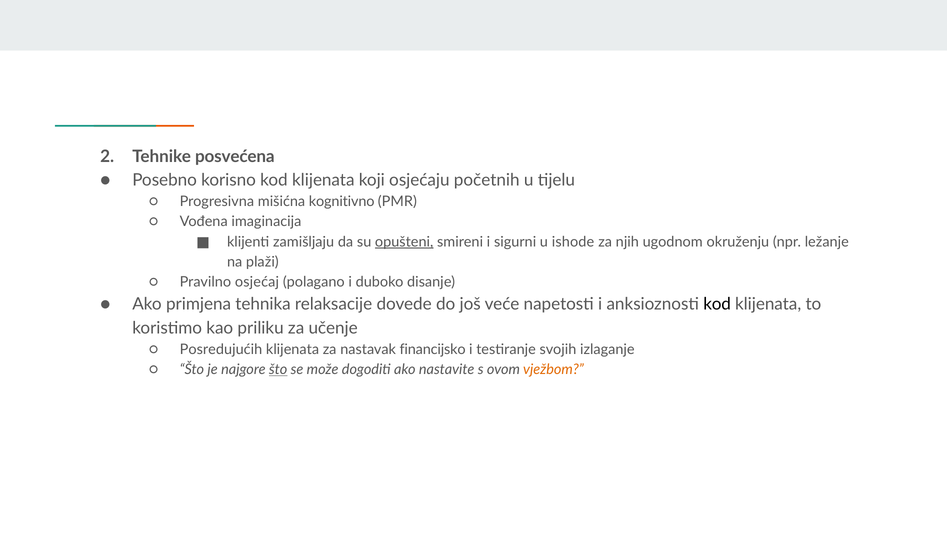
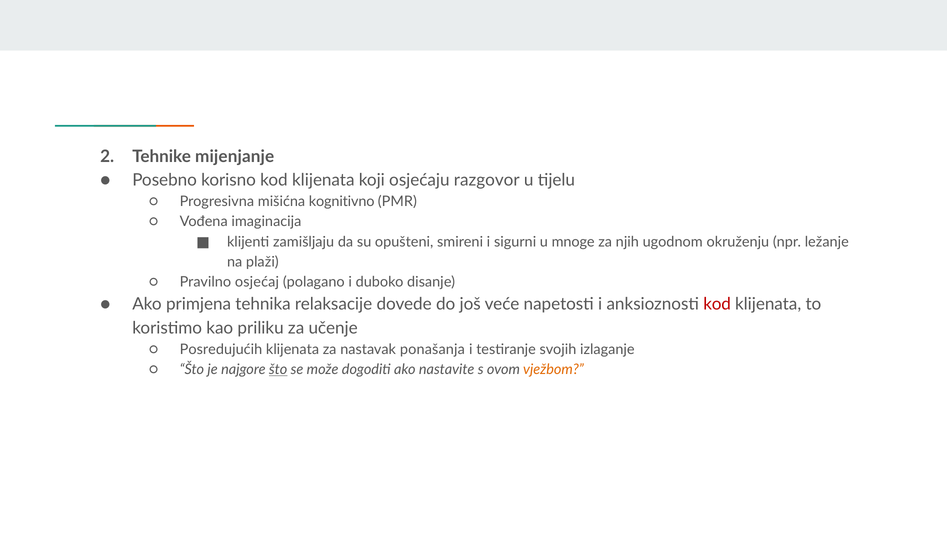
posvećena: posvećena -> mijenjanje
početnih: početnih -> razgovor
opušteni underline: present -> none
ishode: ishode -> mnoge
kod at (717, 304) colour: black -> red
financijsko: financijsko -> ponašanja
